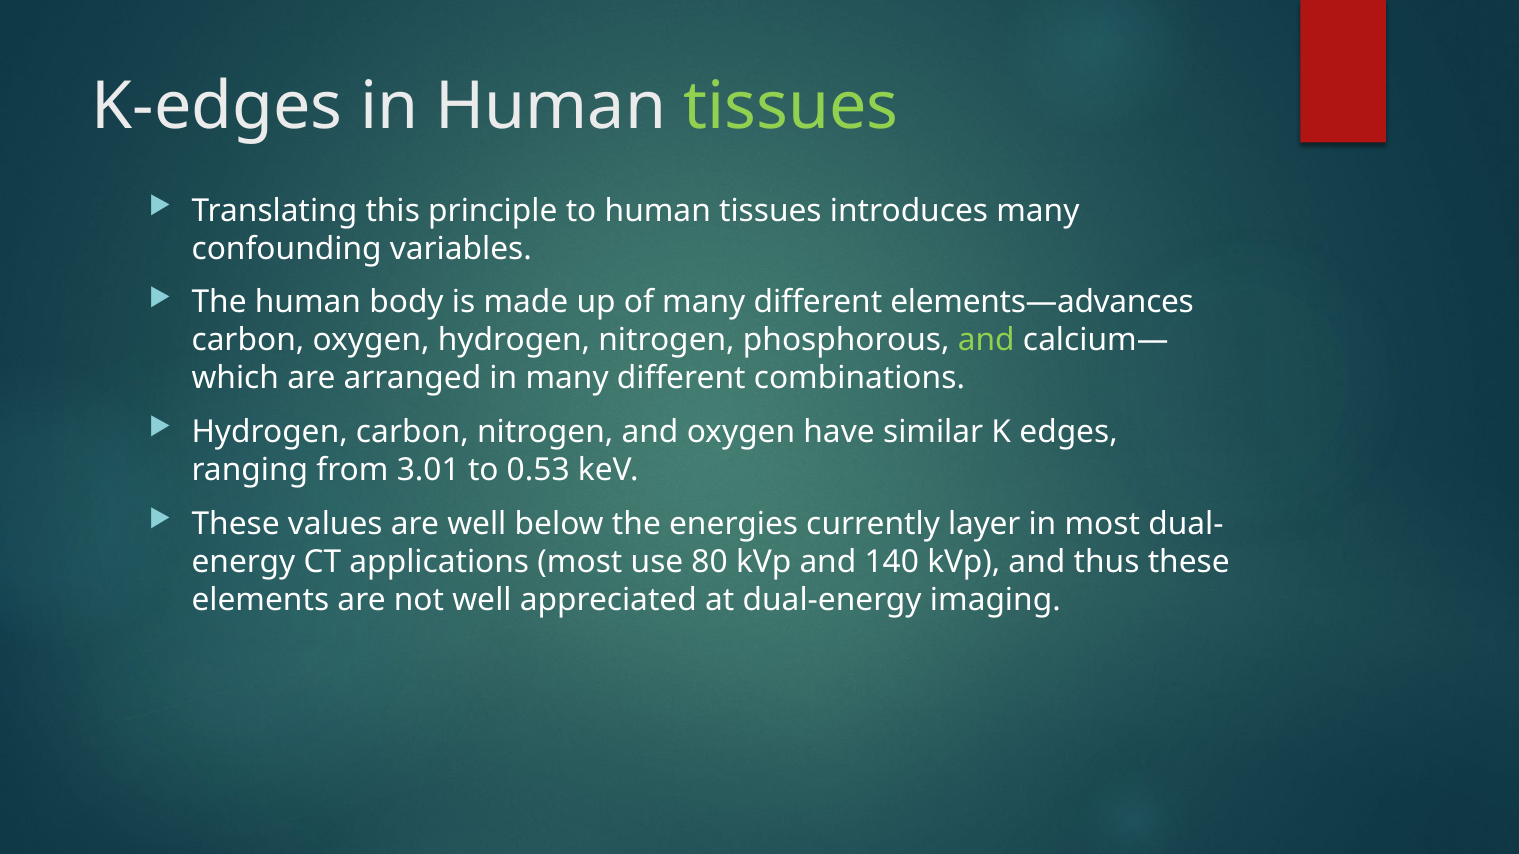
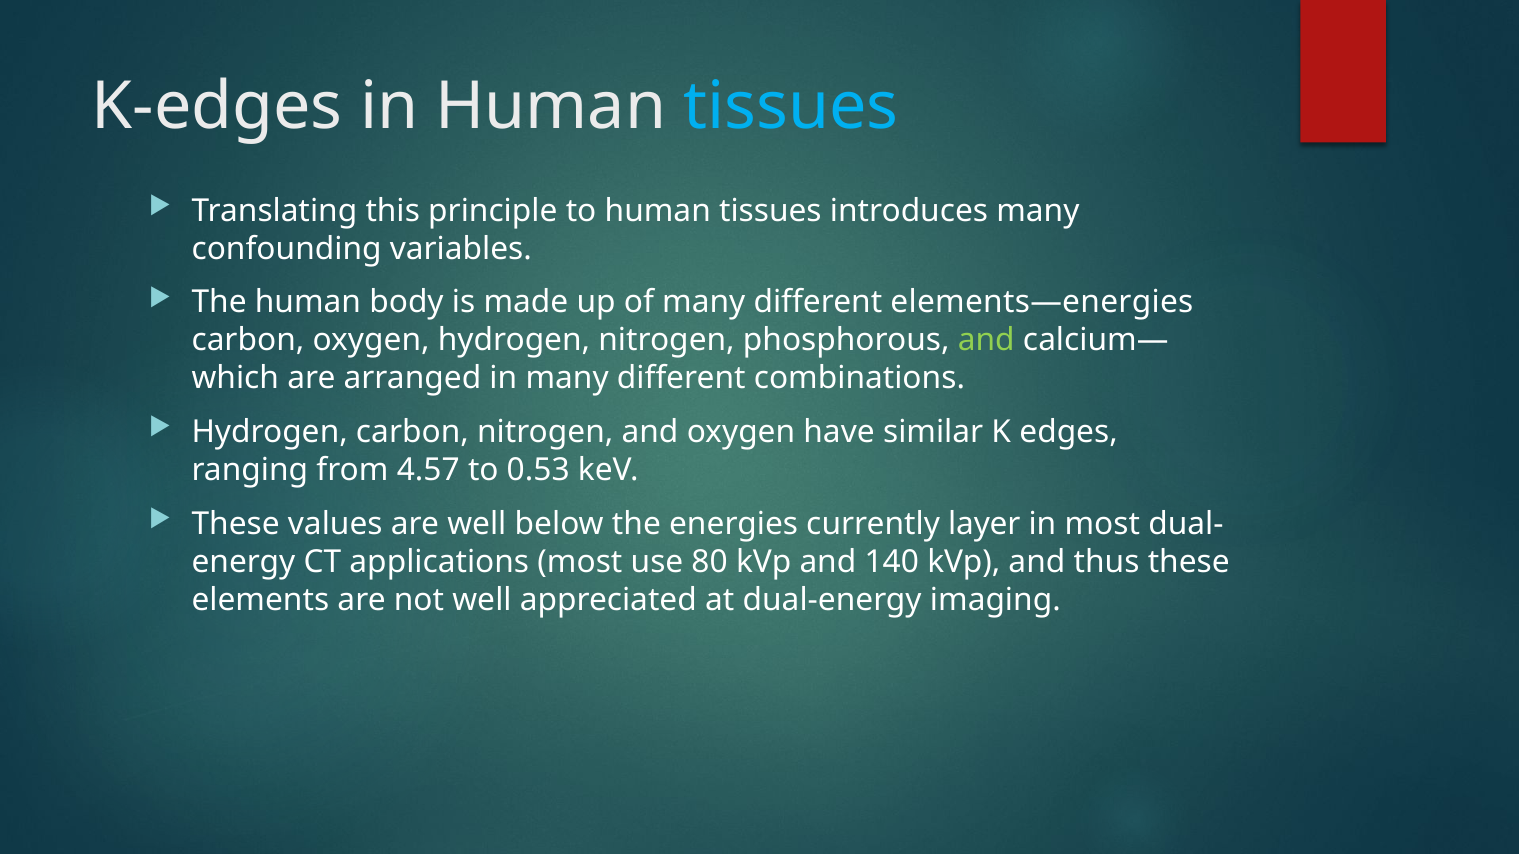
tissues at (791, 107) colour: light green -> light blue
elements—advances: elements—advances -> elements—energies
3.01: 3.01 -> 4.57
